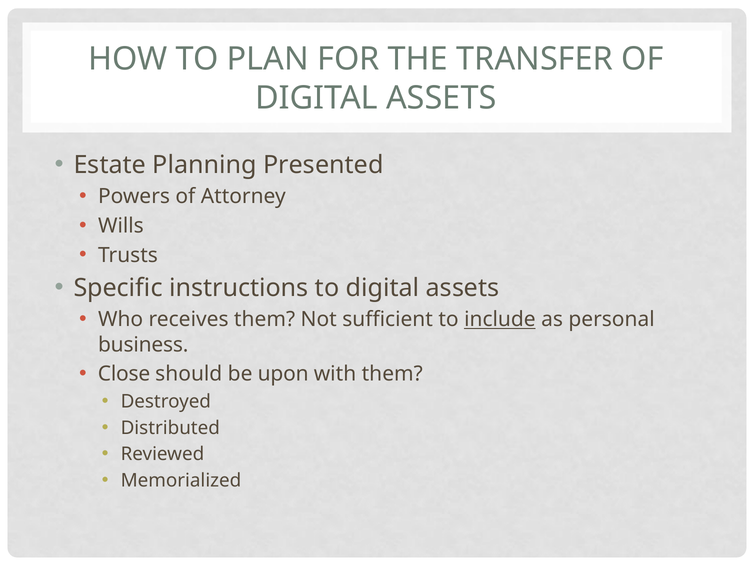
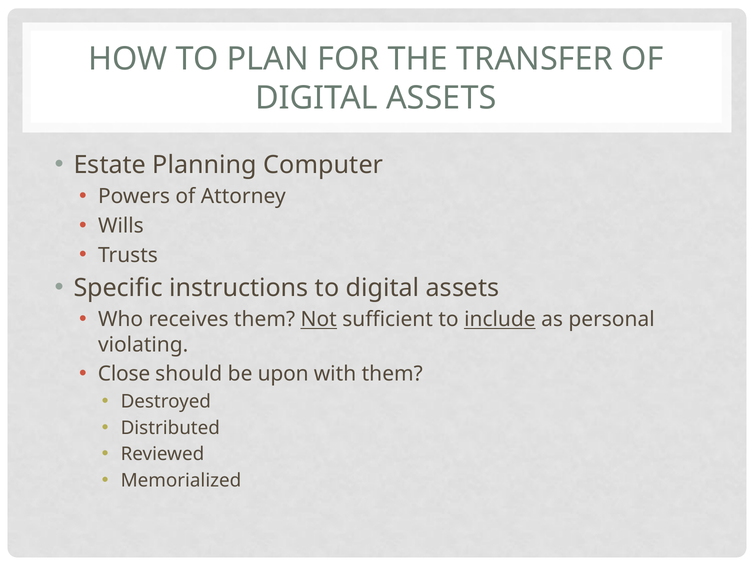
Presented: Presented -> Computer
Not underline: none -> present
business: business -> violating
